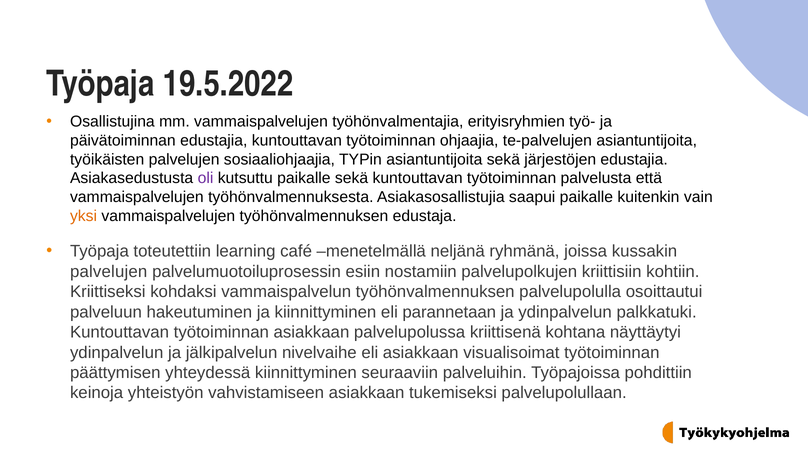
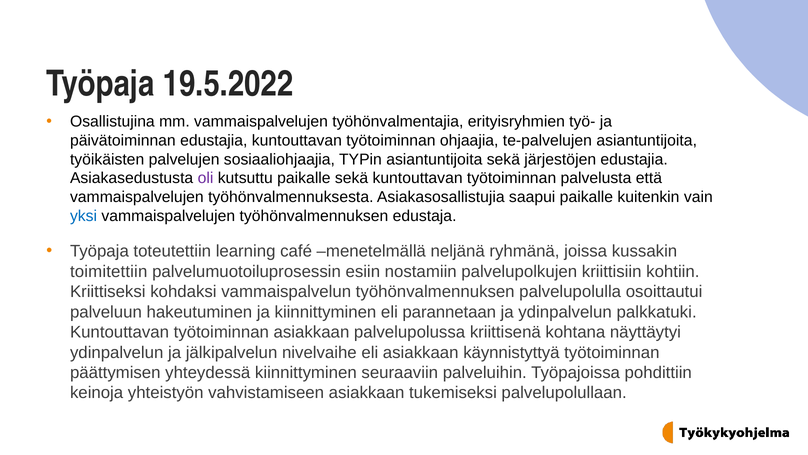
yksi colour: orange -> blue
palvelujen at (109, 271): palvelujen -> toimitettiin
visualisoimat: visualisoimat -> käynnistyttyä
